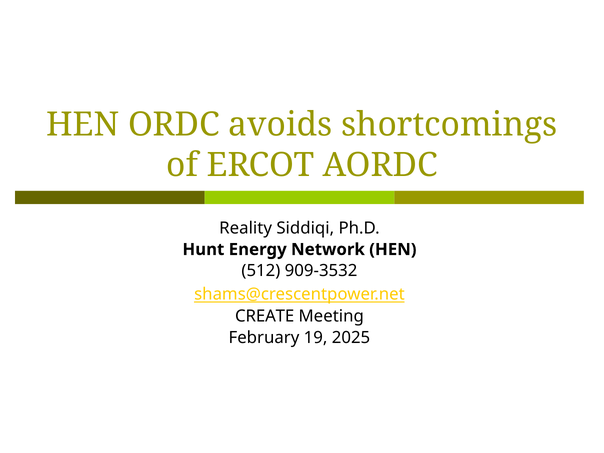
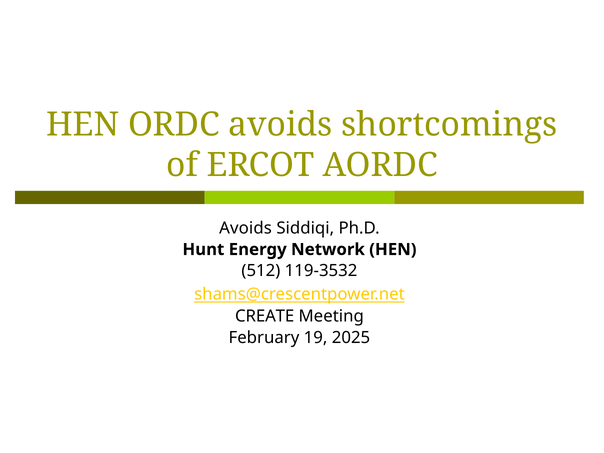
Reality at (246, 228): Reality -> Avoids
909-3532: 909-3532 -> 119-3532
